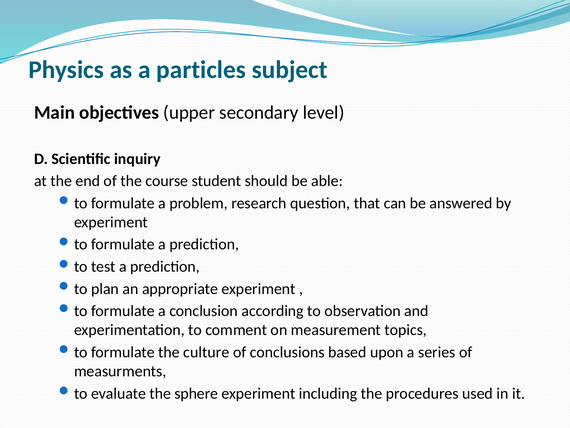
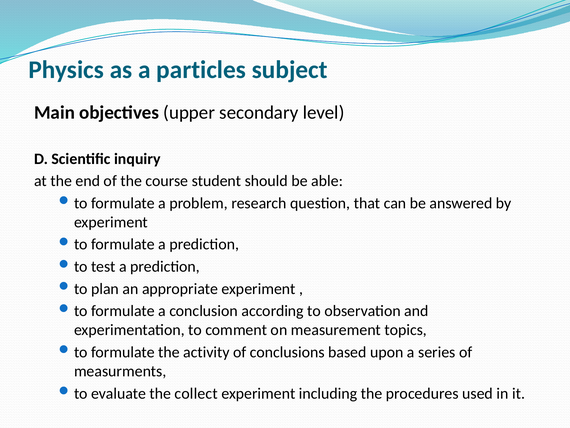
culture: culture -> activity
sphere: sphere -> collect
